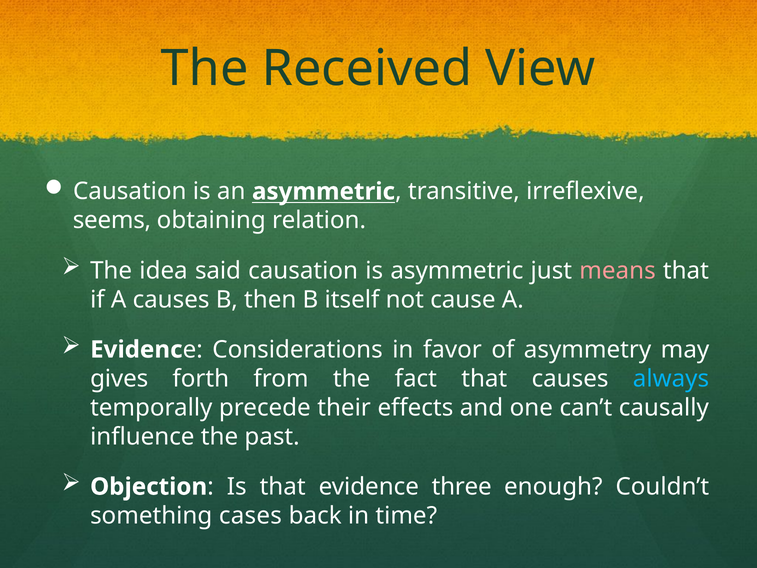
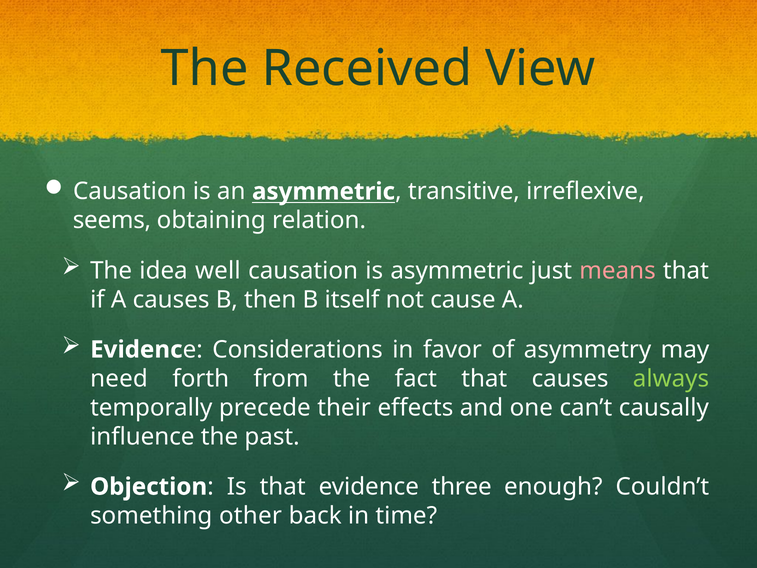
said: said -> well
gives: gives -> need
always colour: light blue -> light green
cases: cases -> other
